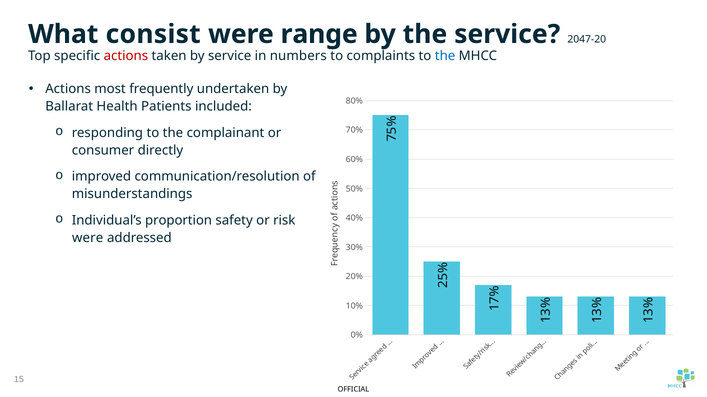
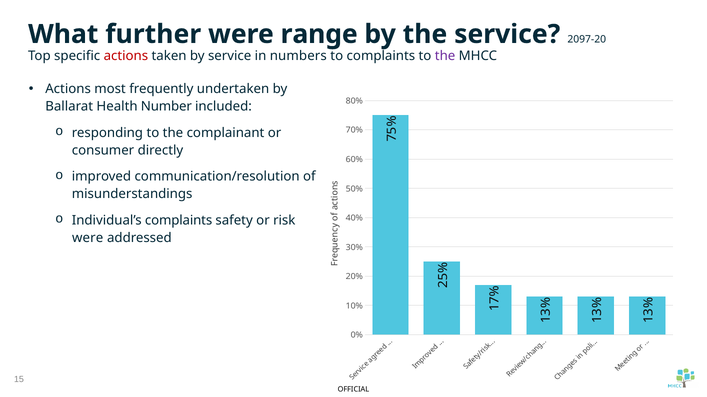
consist: consist -> further
2047-20: 2047-20 -> 2097-20
the at (445, 56) colour: blue -> purple
Patients: Patients -> Number
Individual’s proportion: proportion -> complaints
